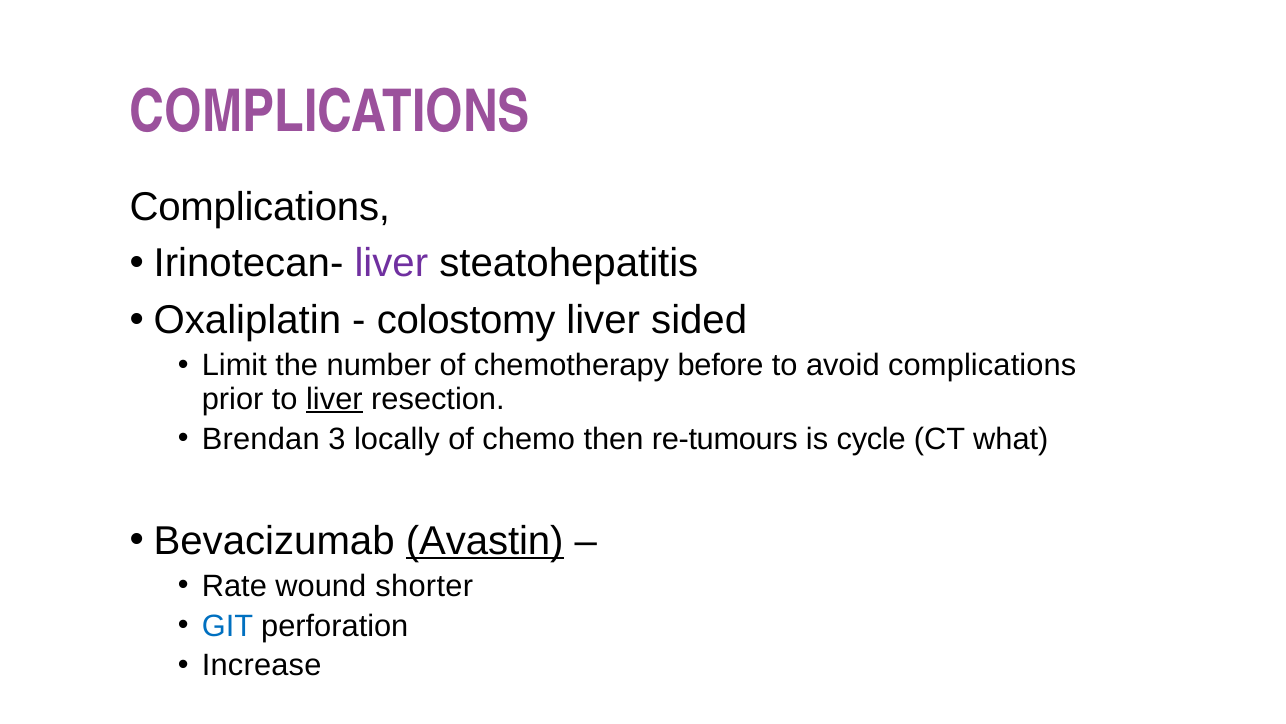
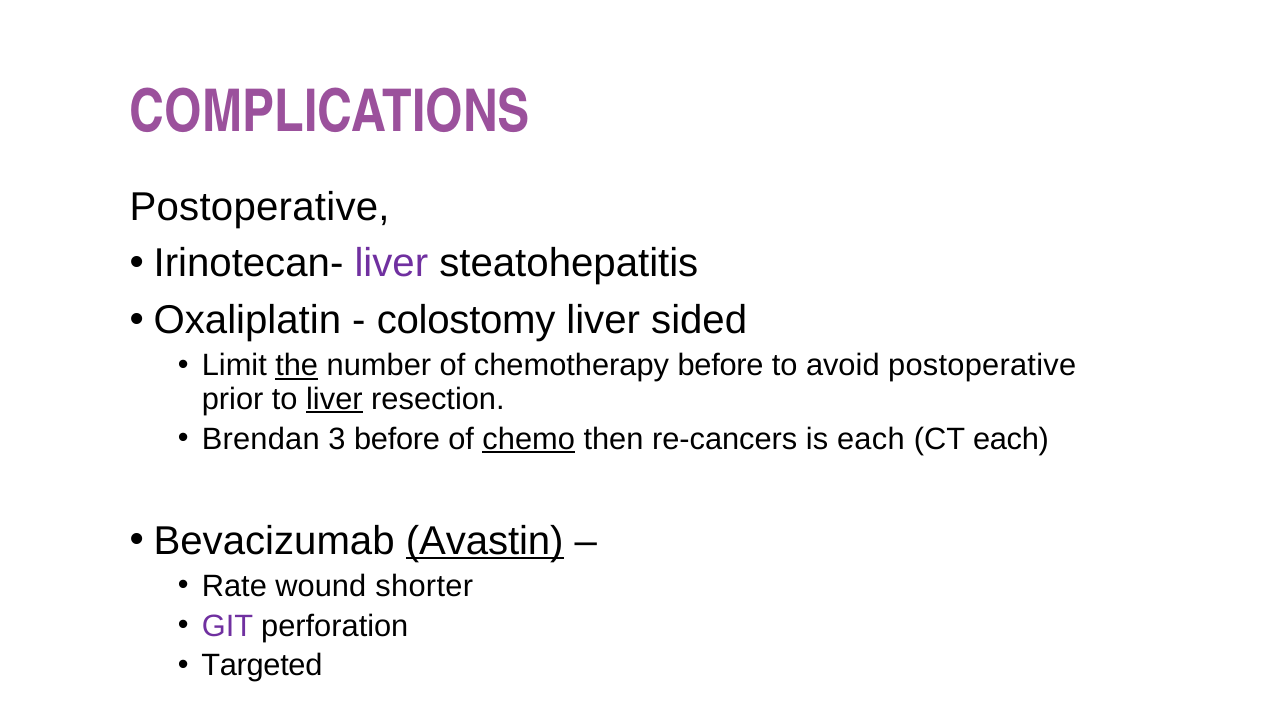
Complications at (260, 207): Complications -> Postoperative
the underline: none -> present
avoid complications: complications -> postoperative
3 locally: locally -> before
chemo underline: none -> present
re-tumours: re-tumours -> re-cancers
is cycle: cycle -> each
CT what: what -> each
GIT colour: blue -> purple
Increase: Increase -> Targeted
